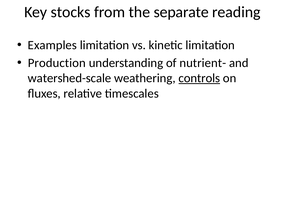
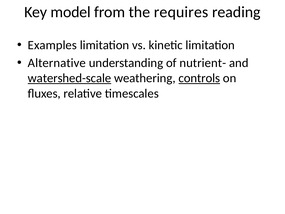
stocks: stocks -> model
separate: separate -> requires
Production: Production -> Alternative
watershed-scale underline: none -> present
